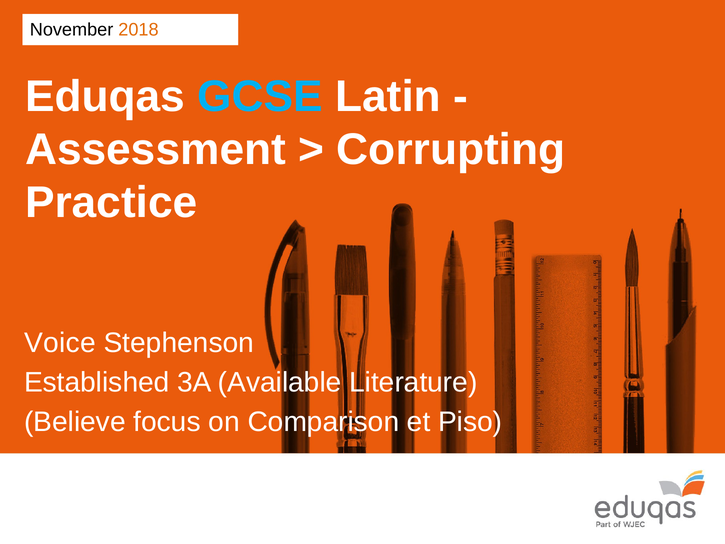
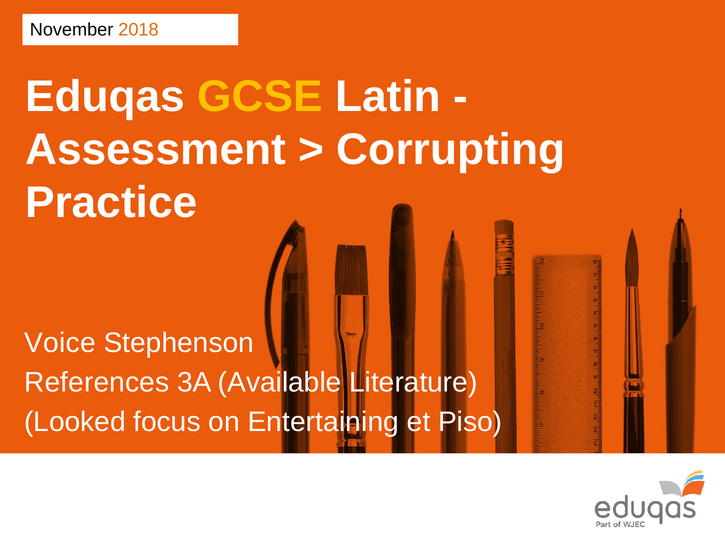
GCSE colour: light blue -> yellow
Established: Established -> References
Believe: Believe -> Looked
Comparison: Comparison -> Entertaining
